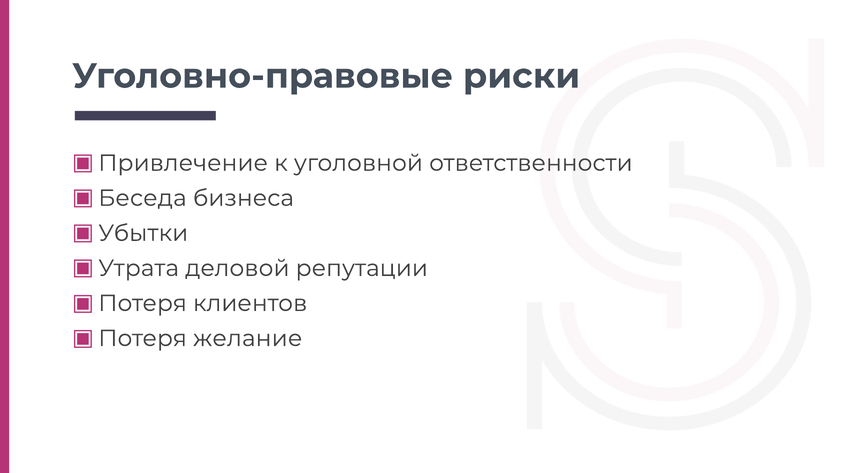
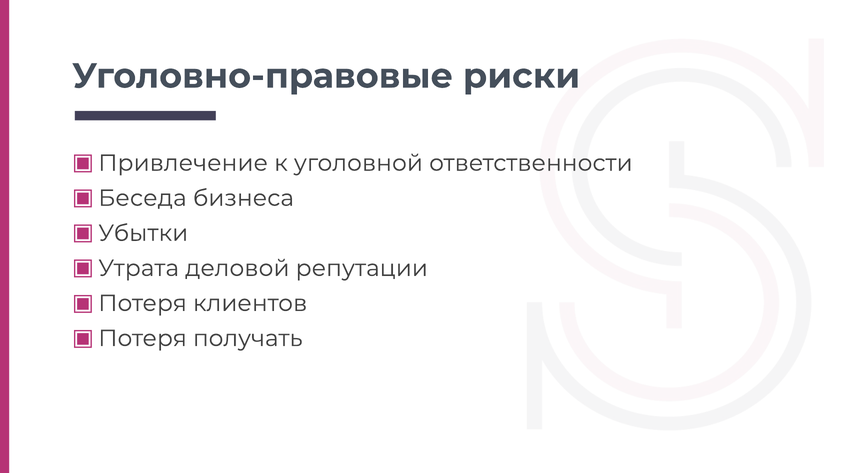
желание: желание -> получать
